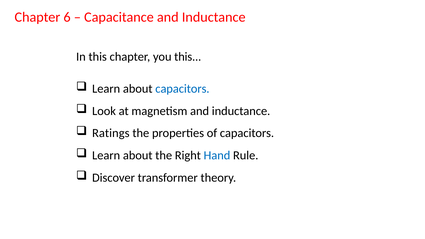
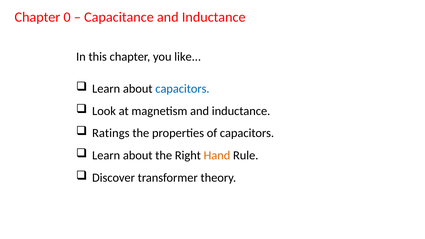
6: 6 -> 0
you this: this -> like
Hand colour: blue -> orange
